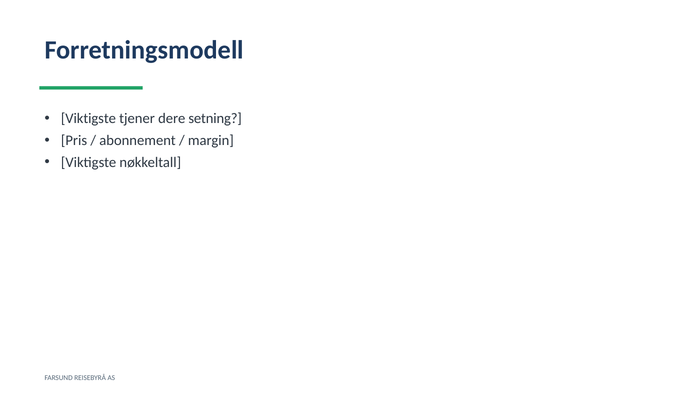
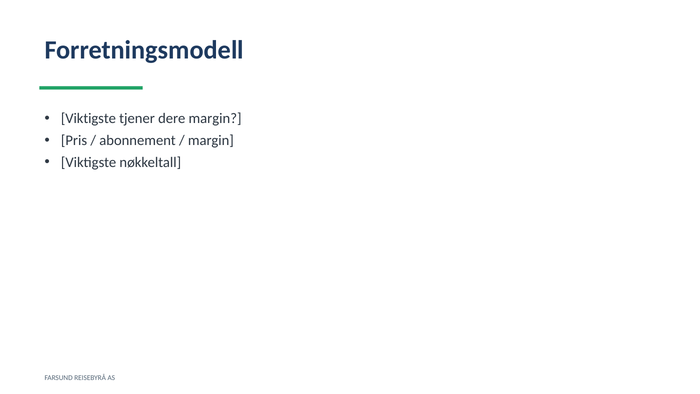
dere setning: setning -> margin
